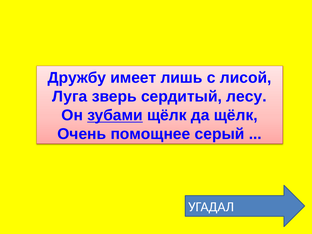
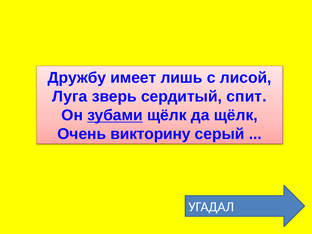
лесу: лесу -> спит
помощнее: помощнее -> викторину
